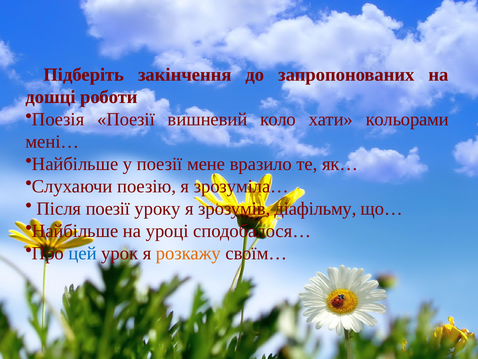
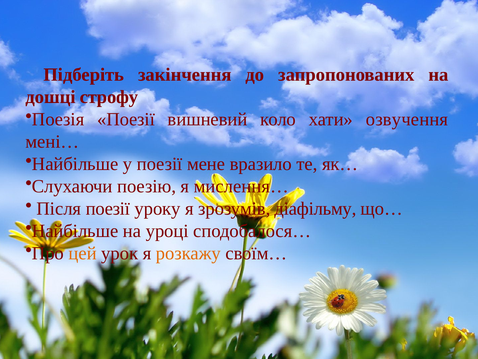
роботи: роботи -> строфу
кольорами: кольорами -> озвучення
зрозуміла…: зрозуміла… -> мислення…
цей colour: blue -> orange
